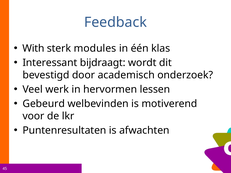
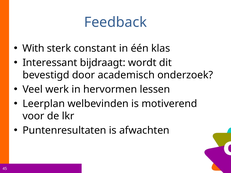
modules: modules -> constant
Gebeurd: Gebeurd -> Leerplan
